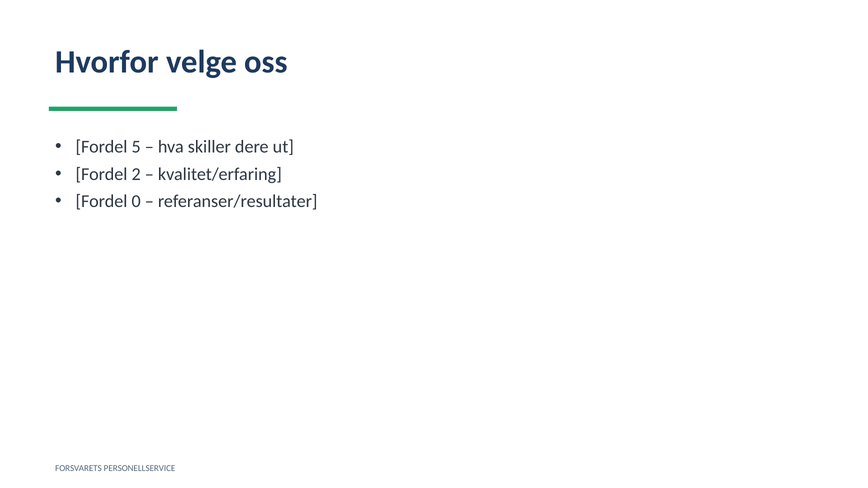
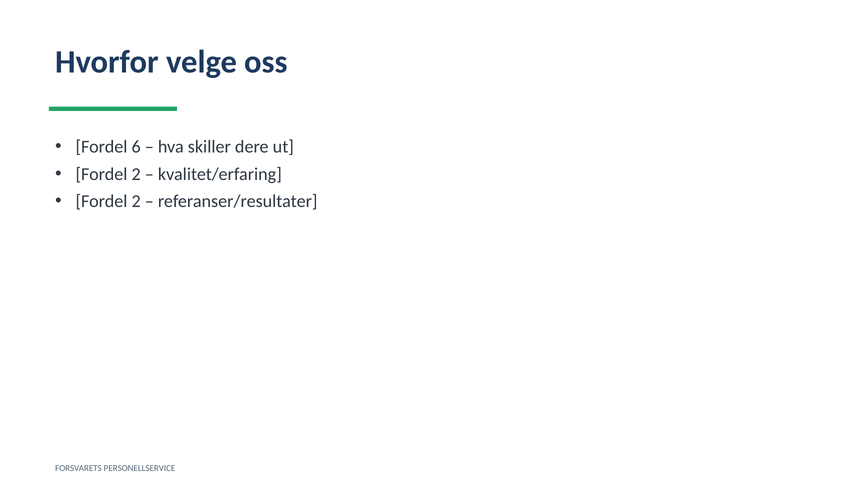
5: 5 -> 6
0 at (136, 201): 0 -> 2
